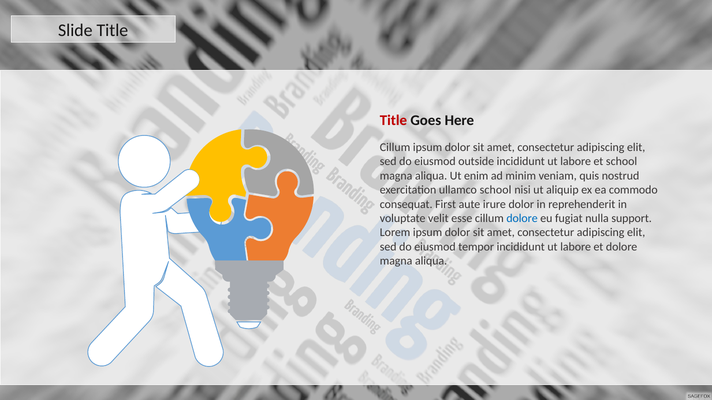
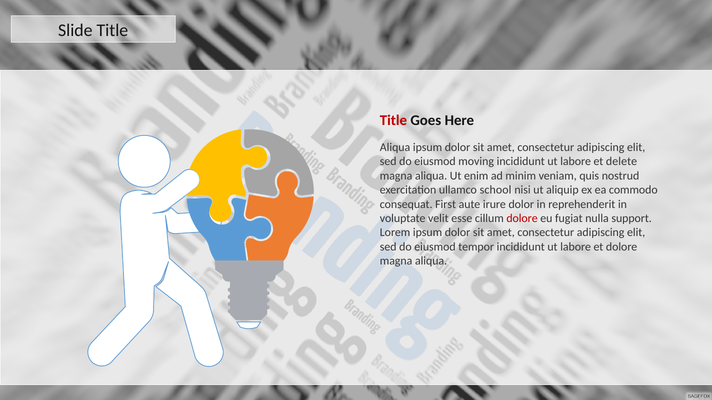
Cillum at (395, 147): Cillum -> Aliqua
outside: outside -> moving
et school: school -> delete
dolore at (522, 219) colour: blue -> red
